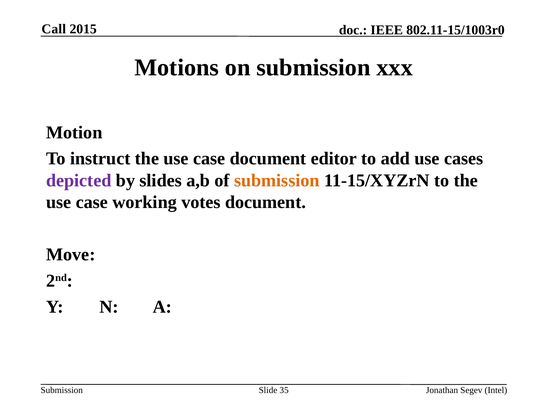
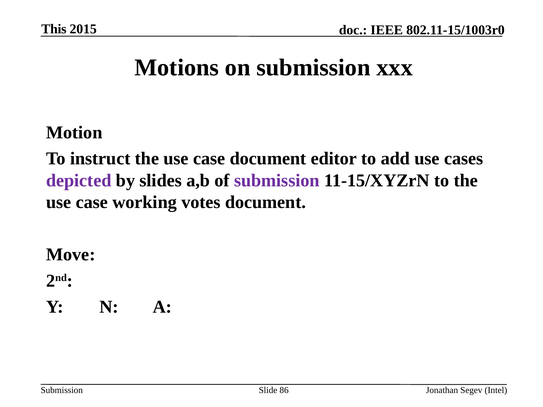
Call: Call -> This
submission at (277, 180) colour: orange -> purple
35: 35 -> 86
